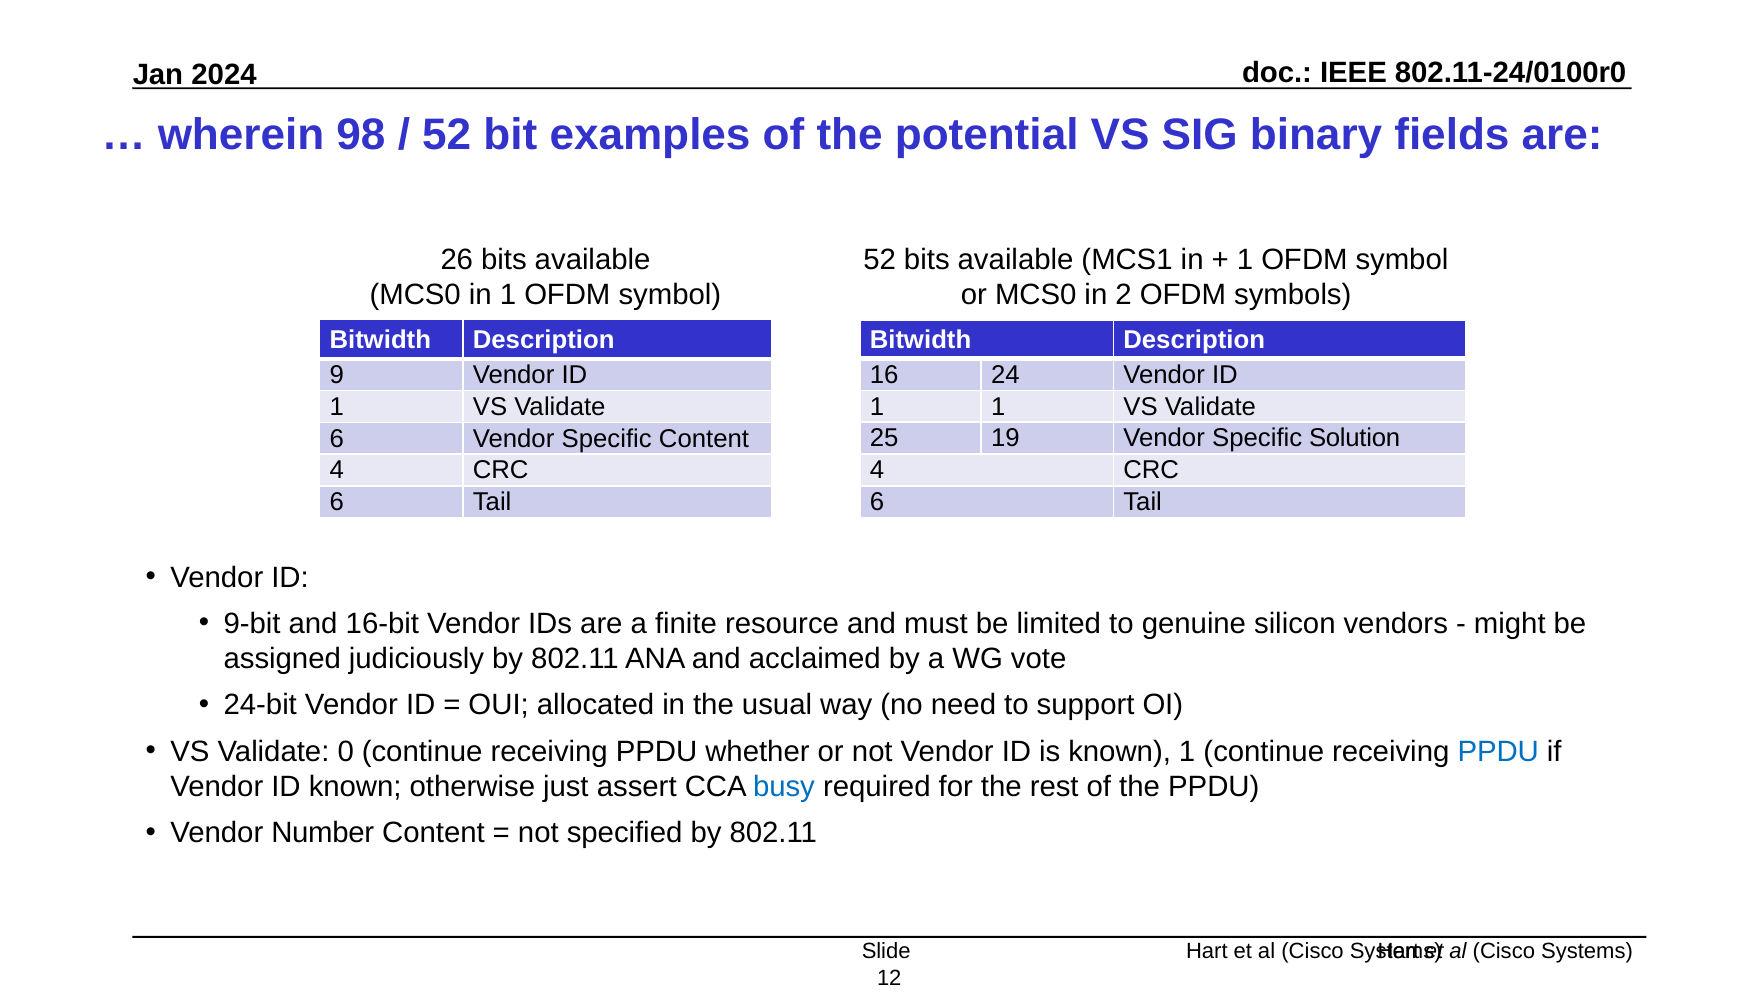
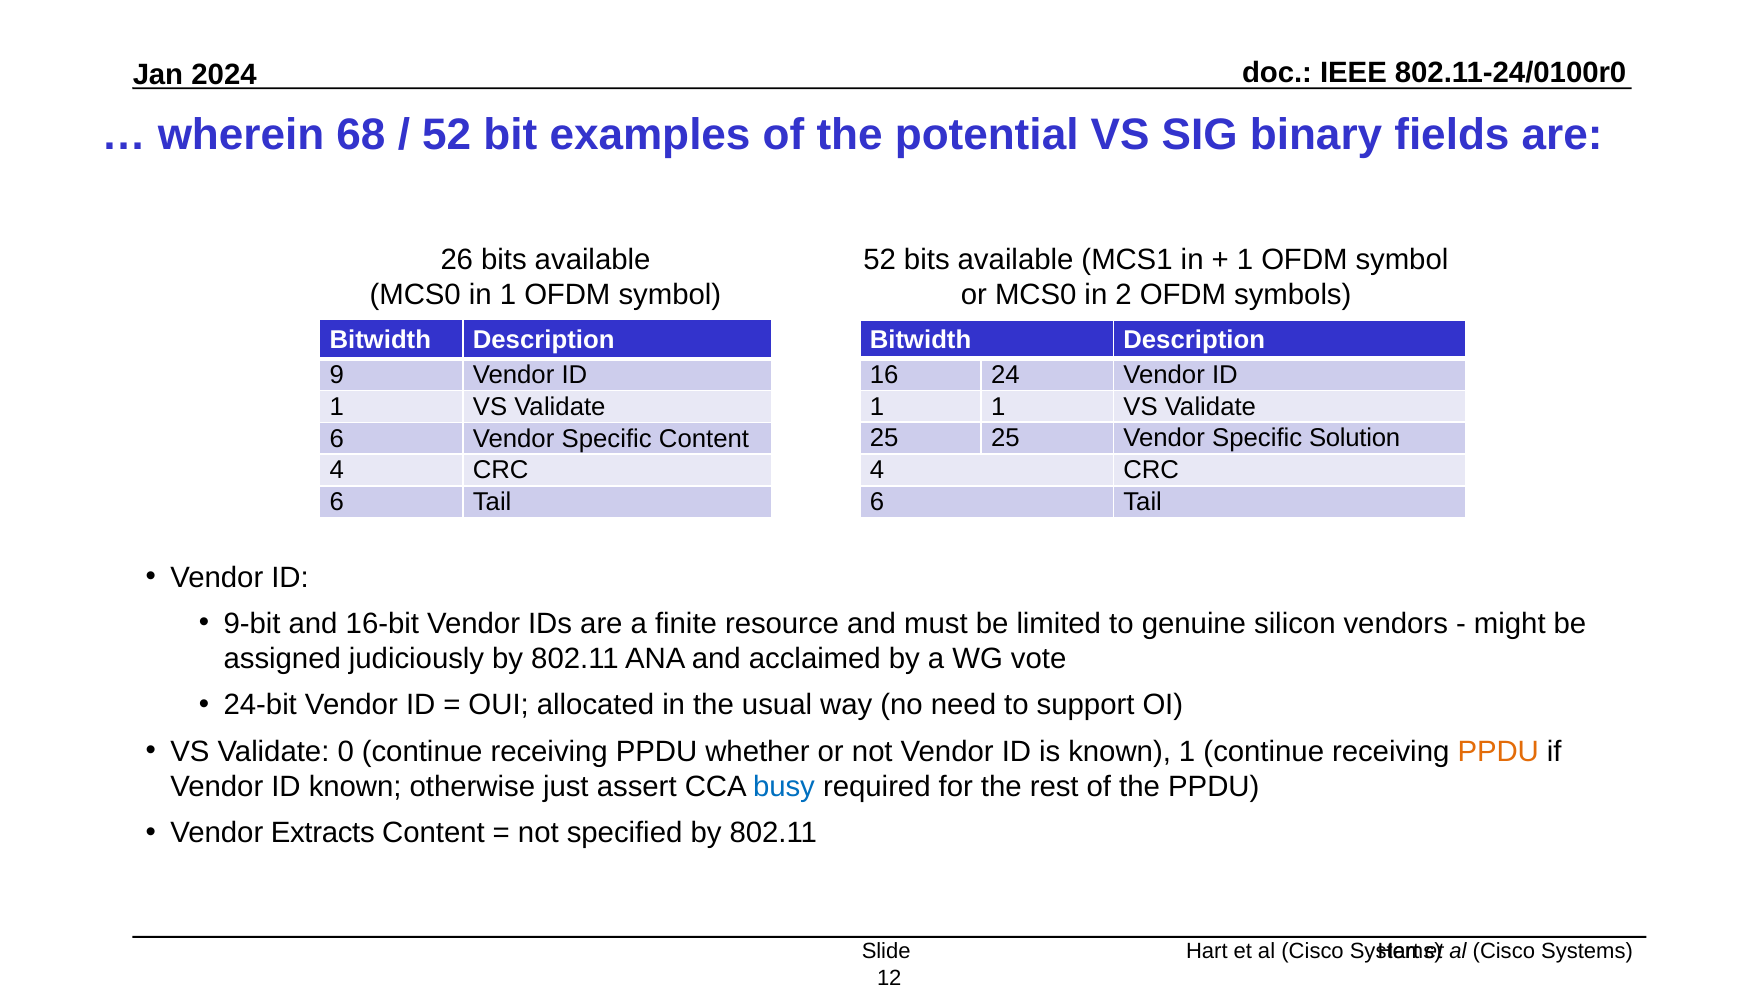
98: 98 -> 68
25 19: 19 -> 25
PPDU at (1498, 752) colour: blue -> orange
Number: Number -> Extracts
